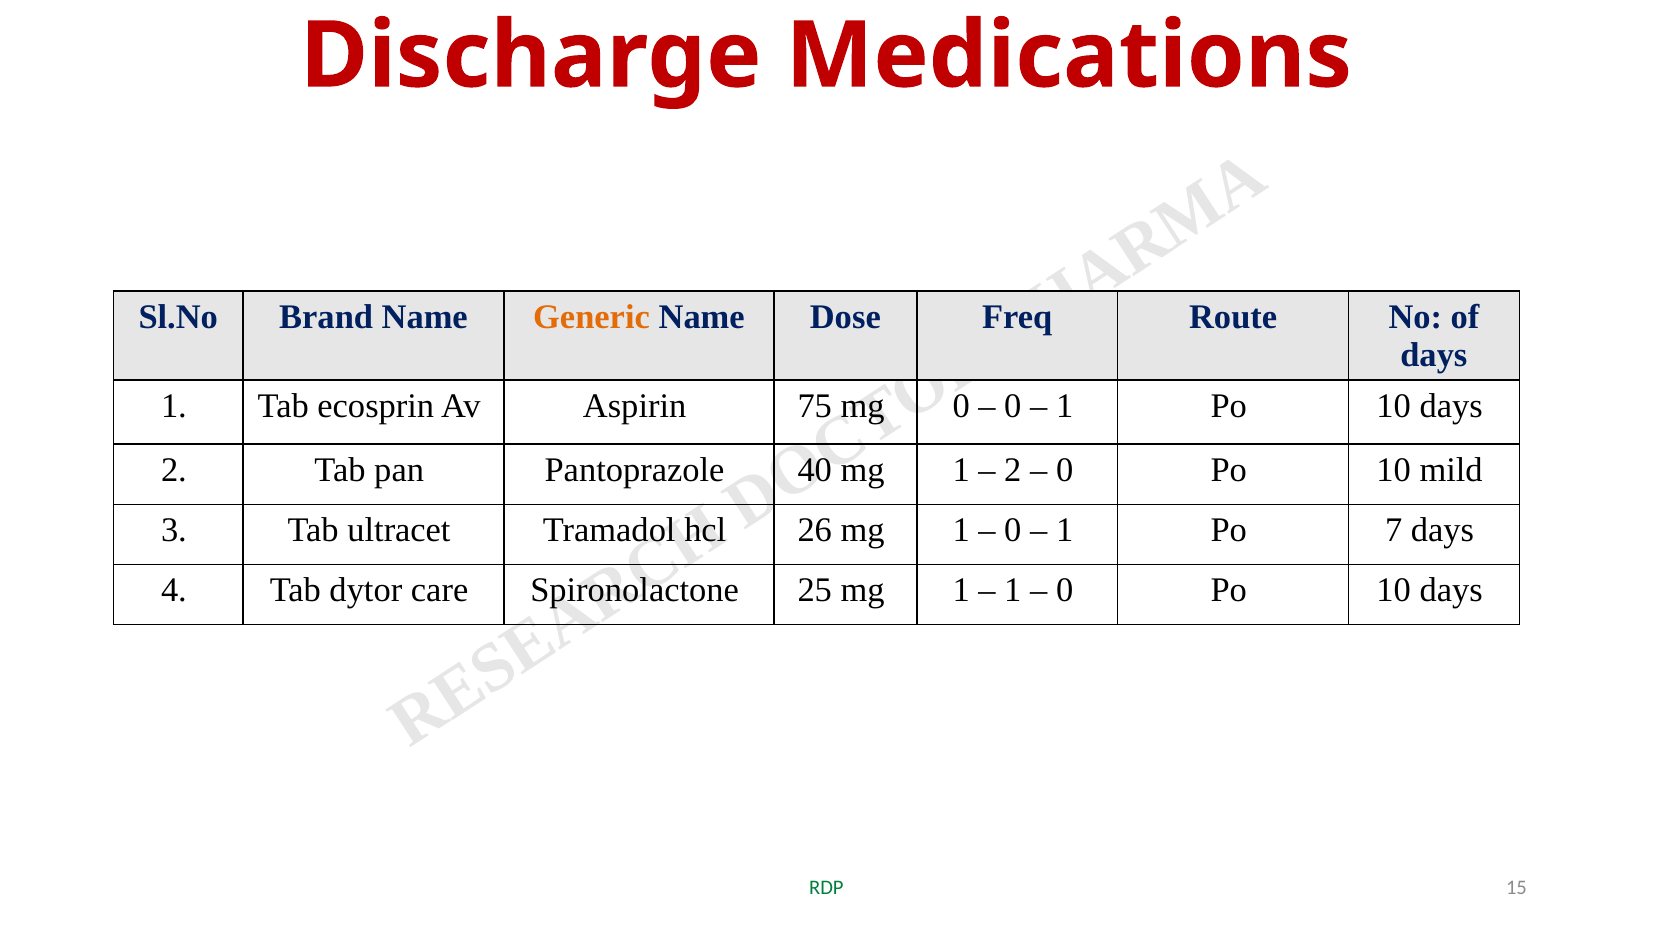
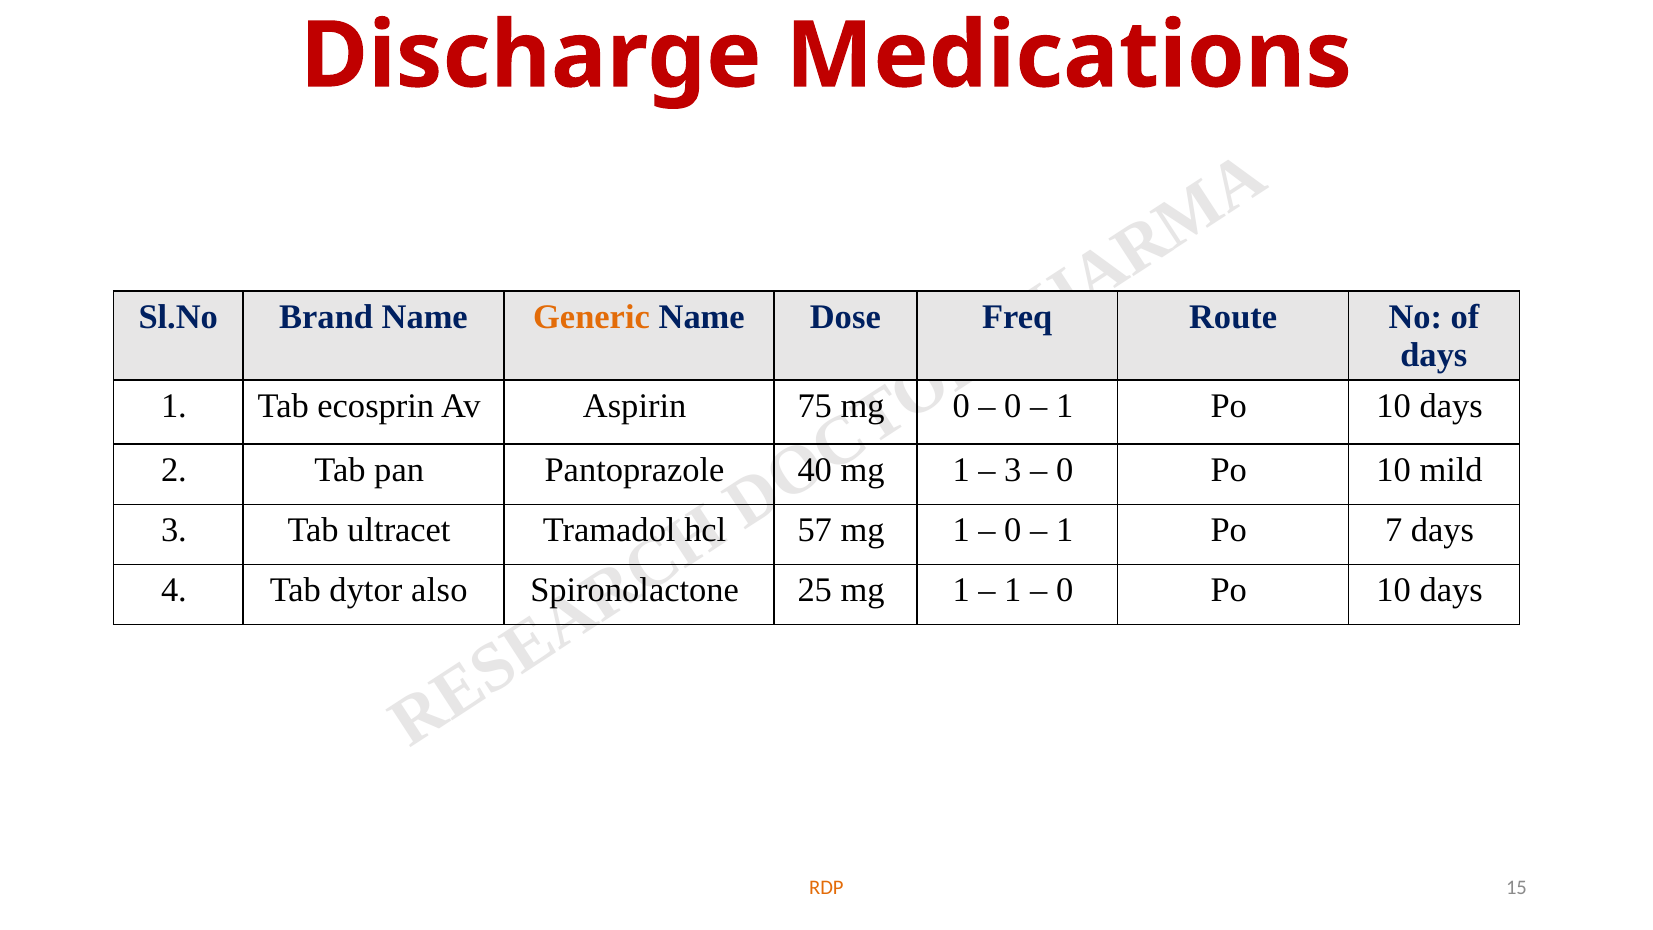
2 at (1013, 470): 2 -> 3
26: 26 -> 57
care: care -> also
RDP colour: green -> orange
